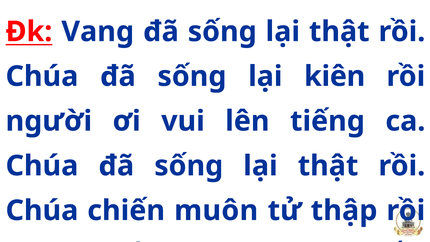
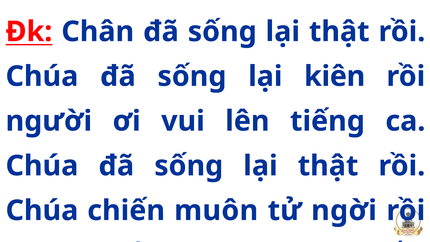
Vang: Vang -> Chân
thập: thập -> ngời
